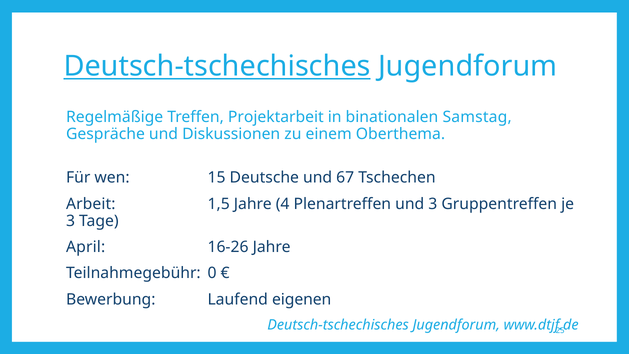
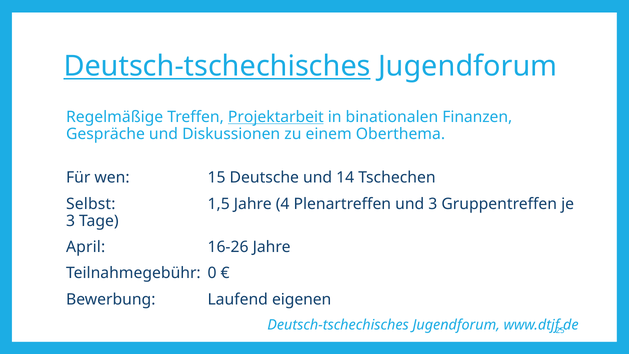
Projektarbeit underline: none -> present
Samstag: Samstag -> Finanzen
67: 67 -> 14
Arbeit: Arbeit -> Selbst
